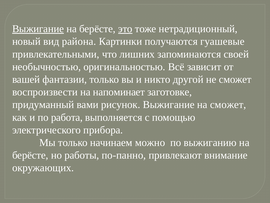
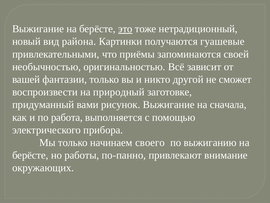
Выжигание at (38, 29) underline: present -> none
лишних: лишних -> приёмы
напоминает: напоминает -> природный
на сможет: сможет -> сначала
можно: можно -> своего
